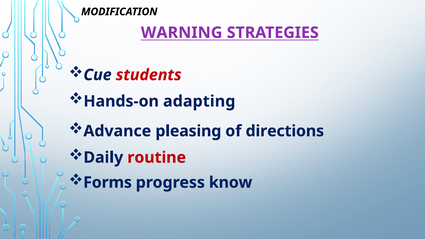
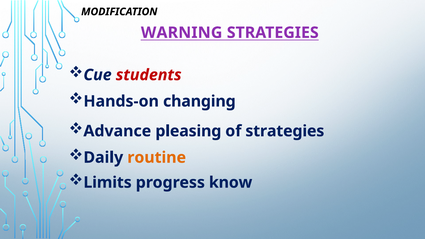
adapting: adapting -> changing
of directions: directions -> strategies
routine colour: red -> orange
Forms: Forms -> Limits
